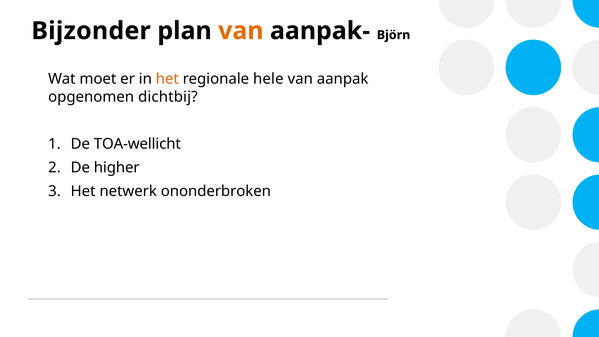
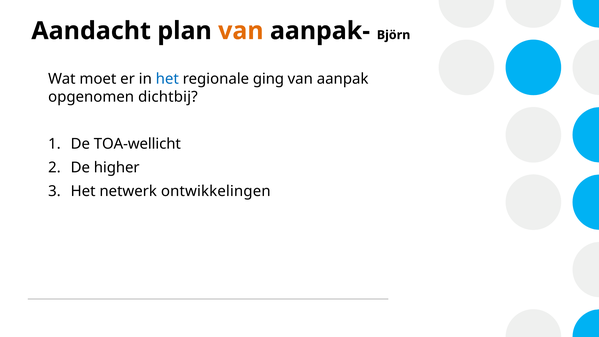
Bijzonder: Bijzonder -> Aandacht
het at (167, 79) colour: orange -> blue
hele: hele -> ging
ononderbroken: ononderbroken -> ontwikkelingen
